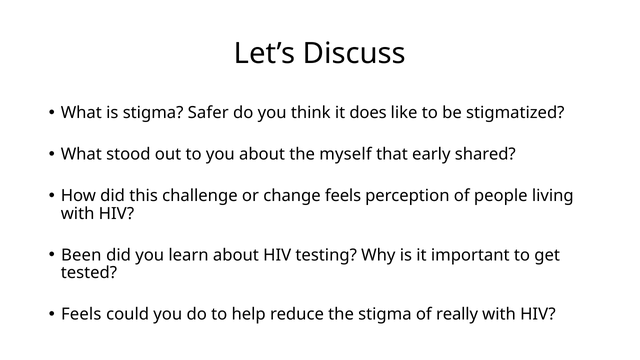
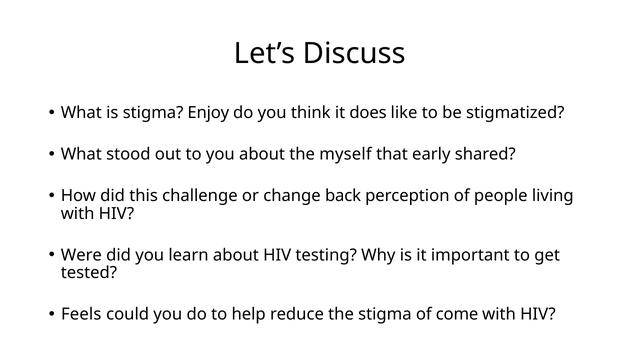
Safer: Safer -> Enjoy
change feels: feels -> back
Been: Been -> Were
really: really -> come
